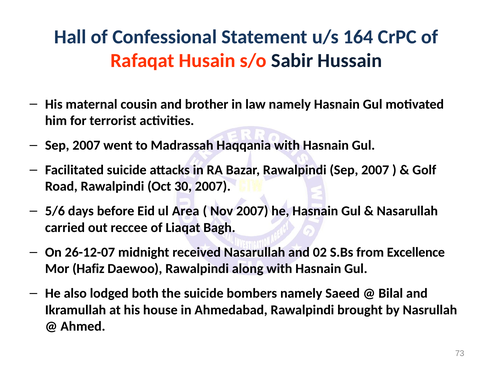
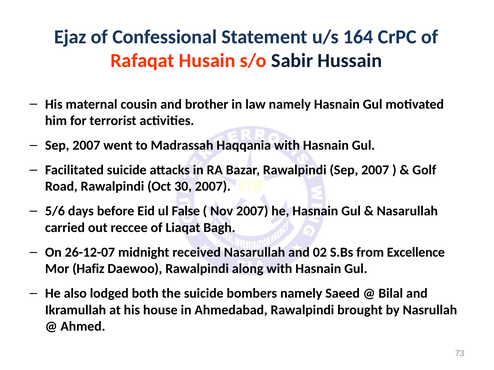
Hall: Hall -> Ejaz
Area: Area -> False
